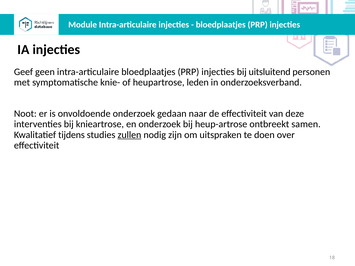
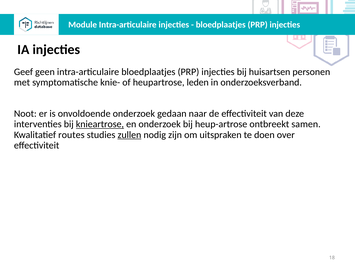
uitsluitend: uitsluitend -> huisartsen
knieartrose underline: none -> present
tijdens: tijdens -> routes
